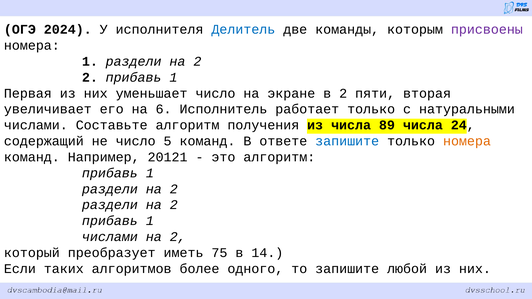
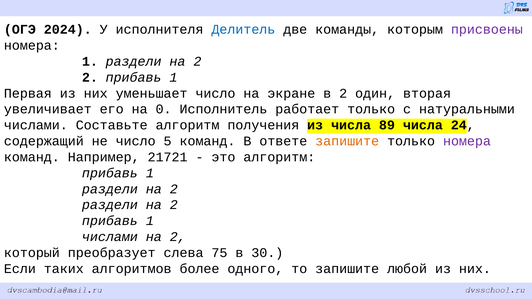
пяти: пяти -> один
6: 6 -> 0
запишите at (347, 141) colour: blue -> orange
номера at (467, 141) colour: orange -> purple
20121: 20121 -> 21721
иметь: иметь -> слева
14: 14 -> 30
